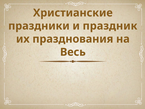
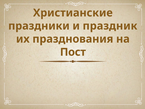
Весь: Весь -> Пост
